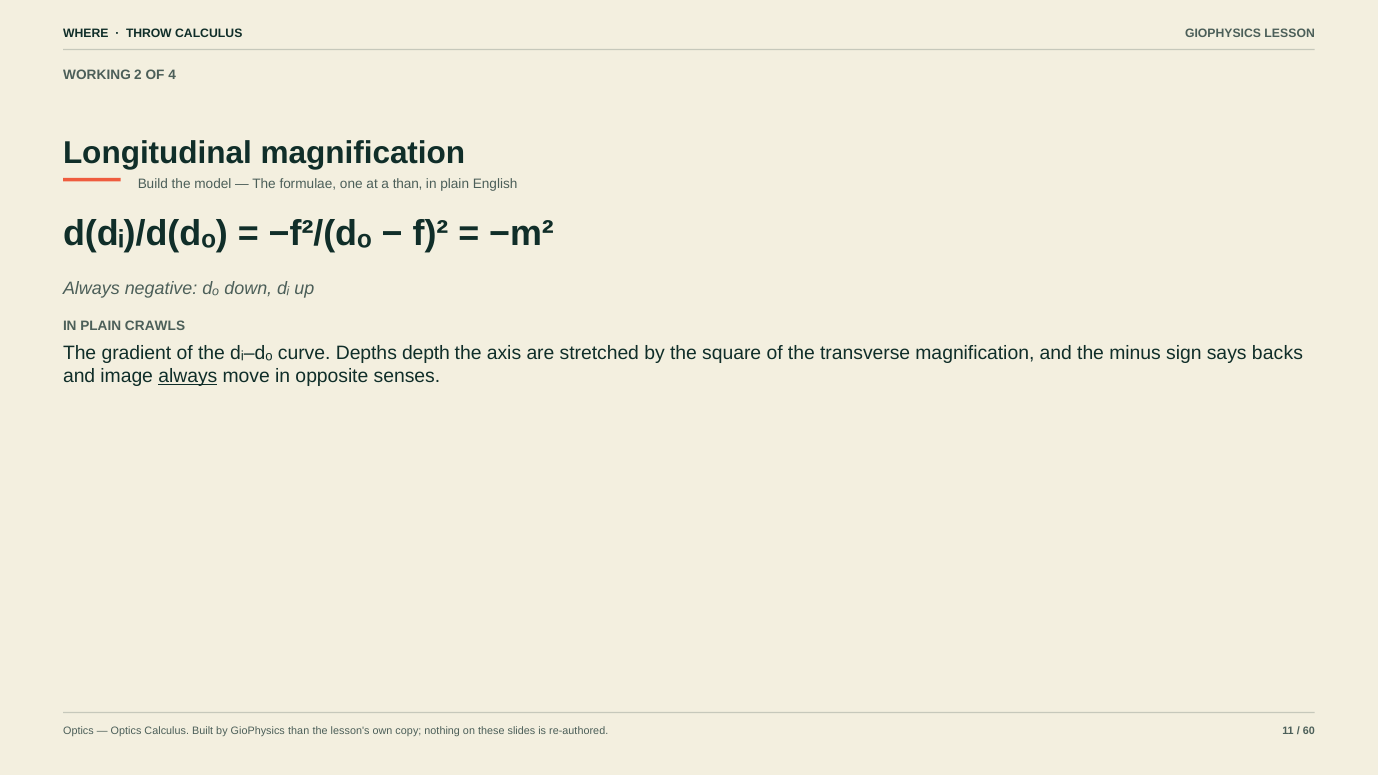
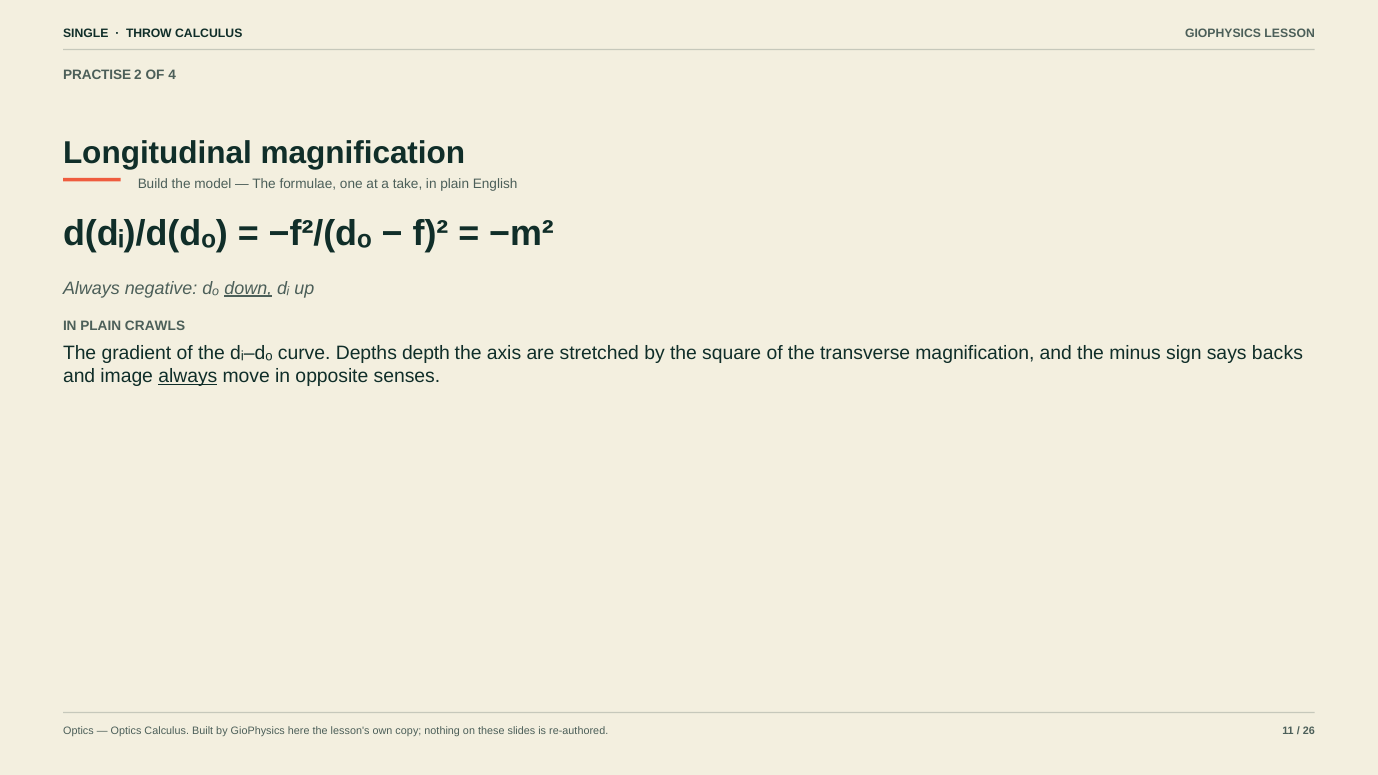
WHERE: WHERE -> SINGLE
WORKING: WORKING -> PRACTISE
a than: than -> take
down underline: none -> present
GioPhysics than: than -> here
60: 60 -> 26
